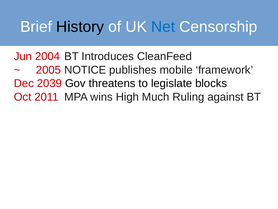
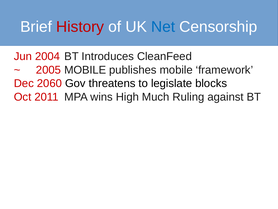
History colour: black -> red
2005 NOTICE: NOTICE -> MOBILE
2039: 2039 -> 2060
